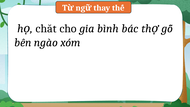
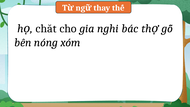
bình: bình -> nghi
ngào: ngào -> nóng
